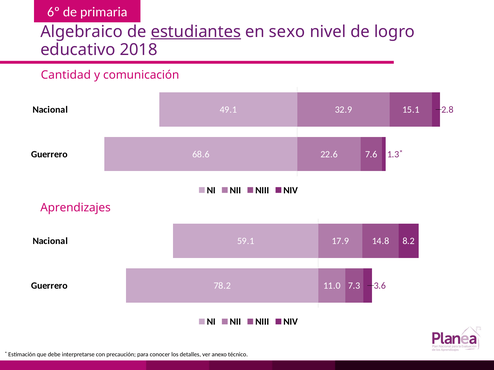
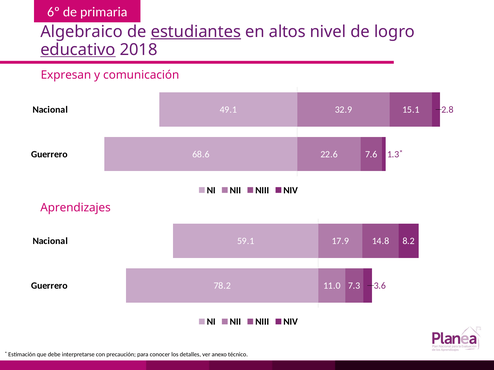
sexo: sexo -> altos
educativo underline: none -> present
Cantidad: Cantidad -> Expresan
